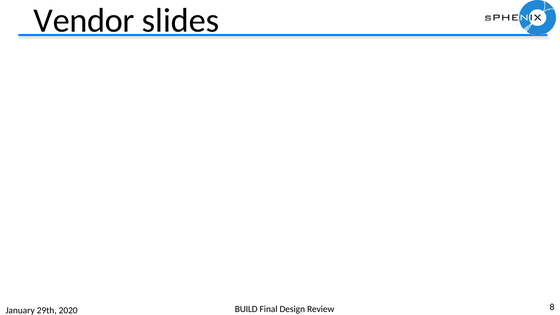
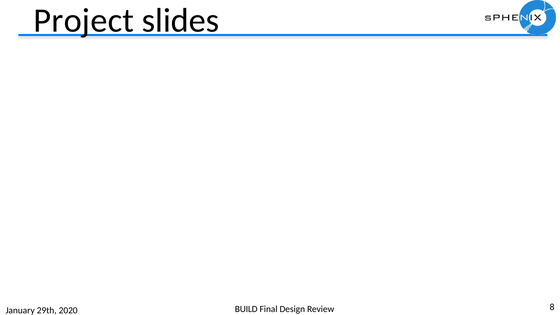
Vendor: Vendor -> Project
